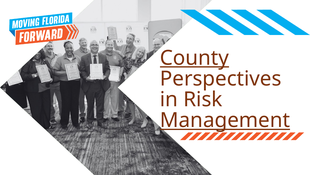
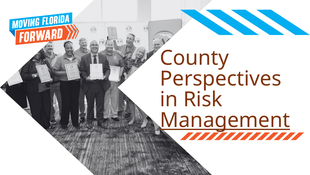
County underline: present -> none
